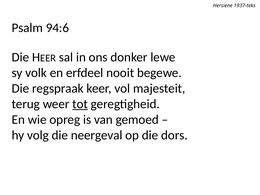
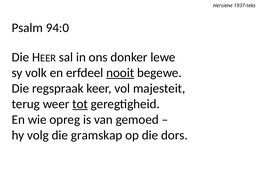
94:6: 94:6 -> 94:0
nooit underline: none -> present
neergeval: neergeval -> gramskap
